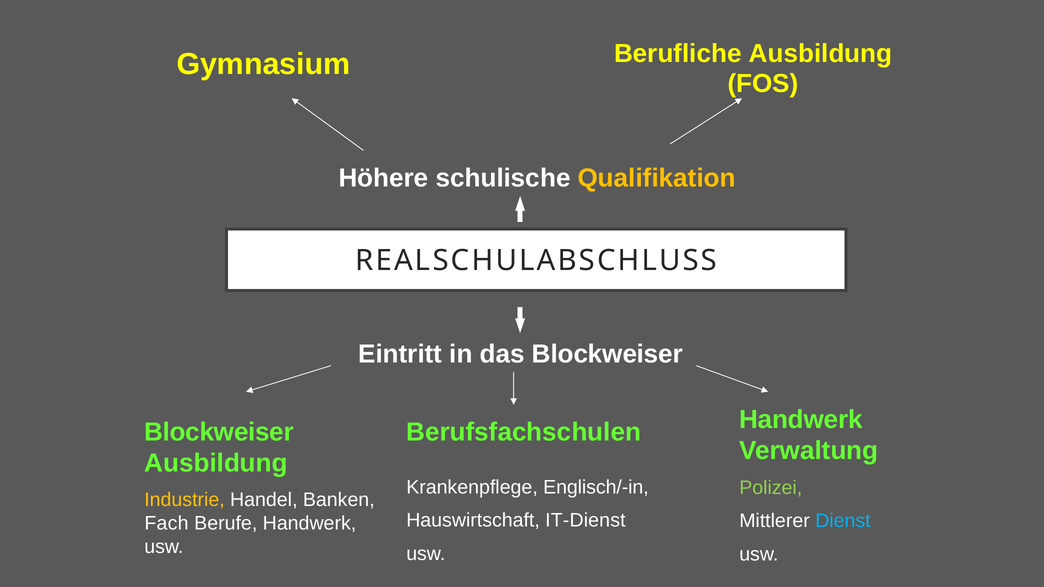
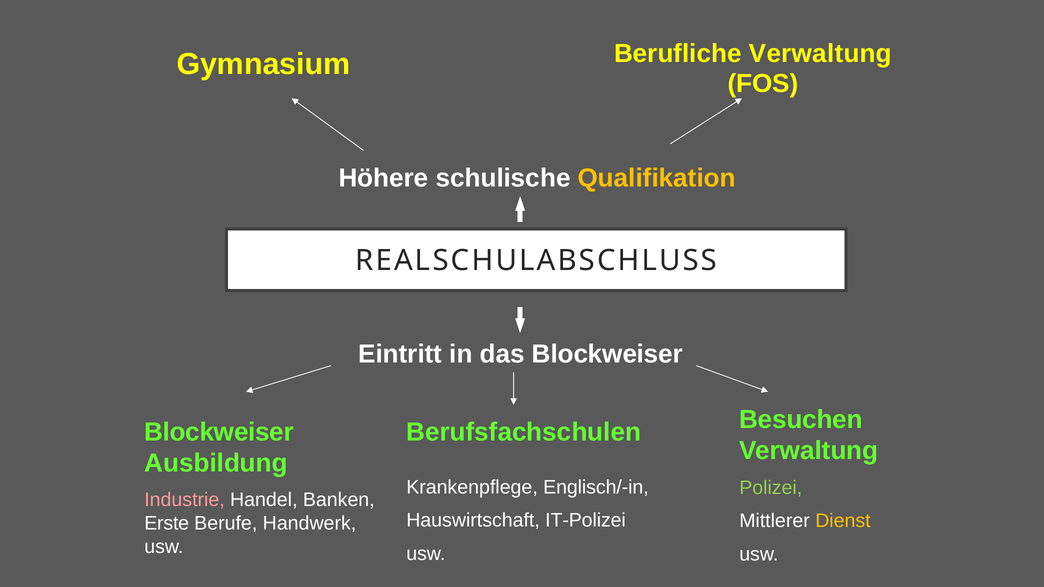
Berufliche Ausbildung: Ausbildung -> Verwaltung
Handwerk at (801, 420): Handwerk -> Besuchen
Industrie colour: yellow -> pink
IT-Dienst: IT-Dienst -> IT-Polizei
Dienst colour: light blue -> yellow
Fach: Fach -> Erste
